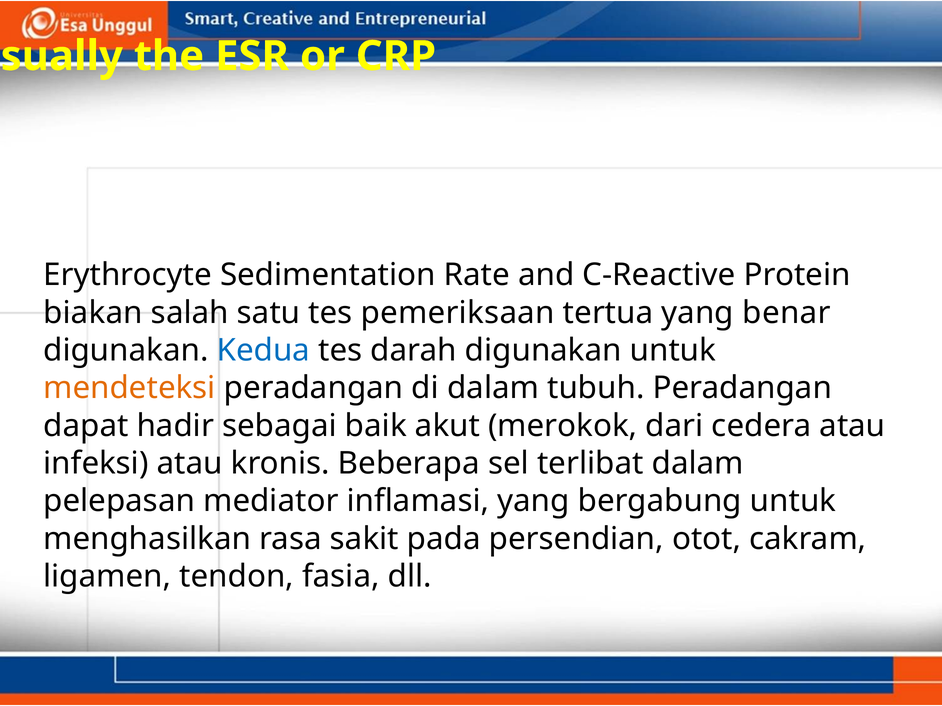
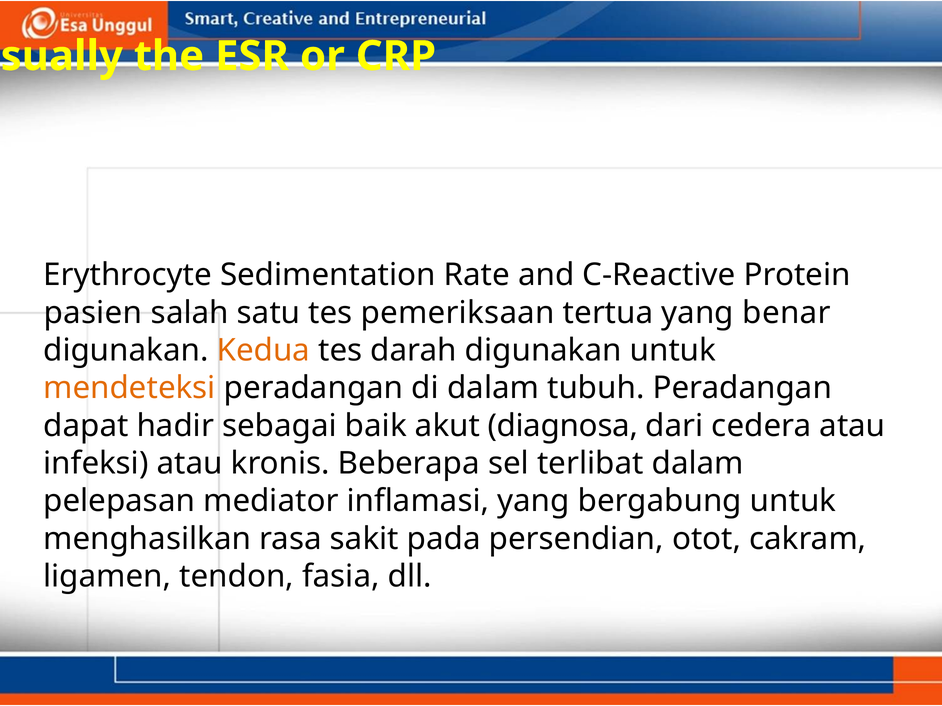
biakan: biakan -> pasien
Kedua colour: blue -> orange
merokok: merokok -> diagnosa
